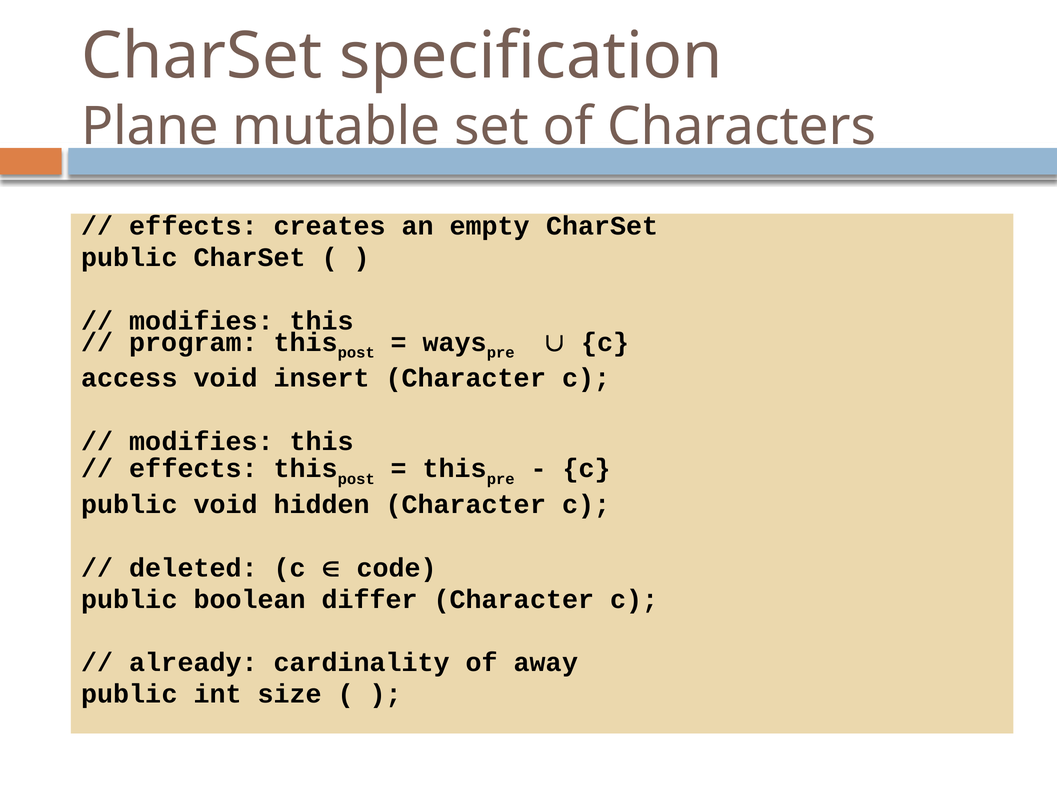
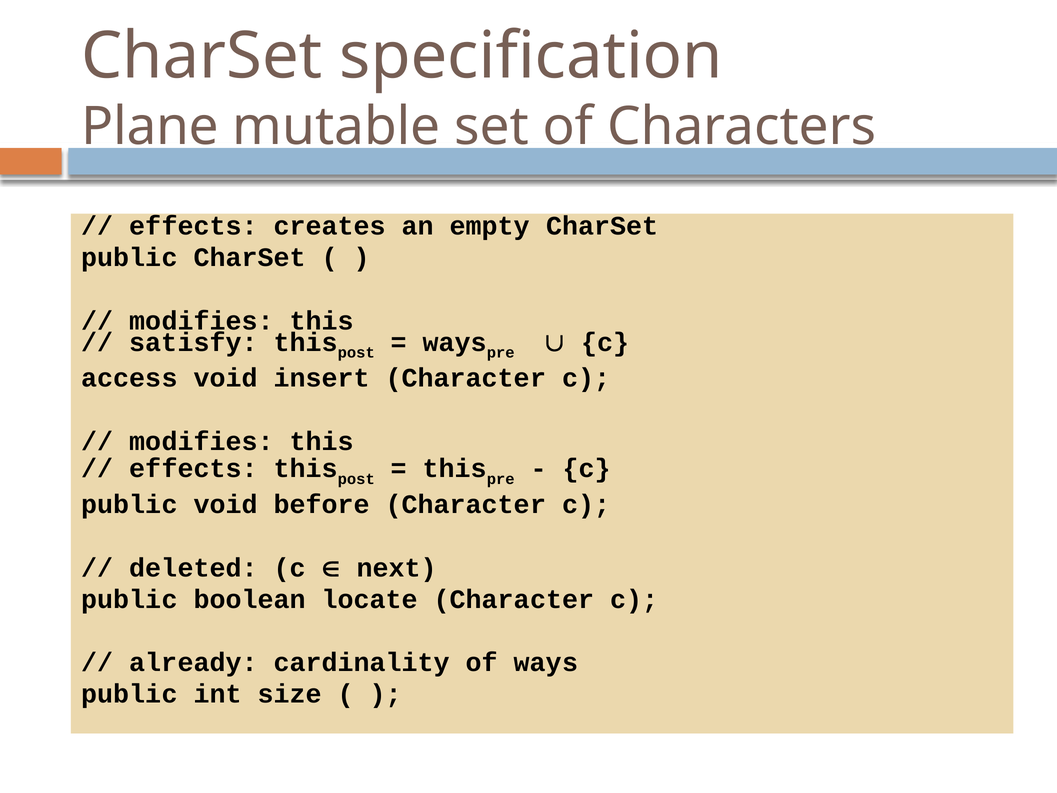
program: program -> satisfy
hidden: hidden -> before
code: code -> next
differ: differ -> locate
of away: away -> ways
